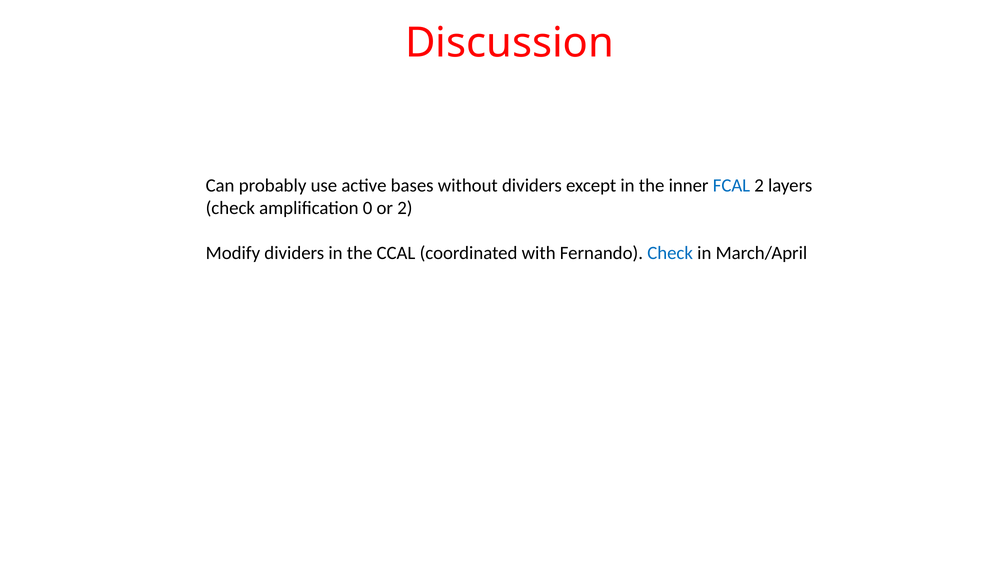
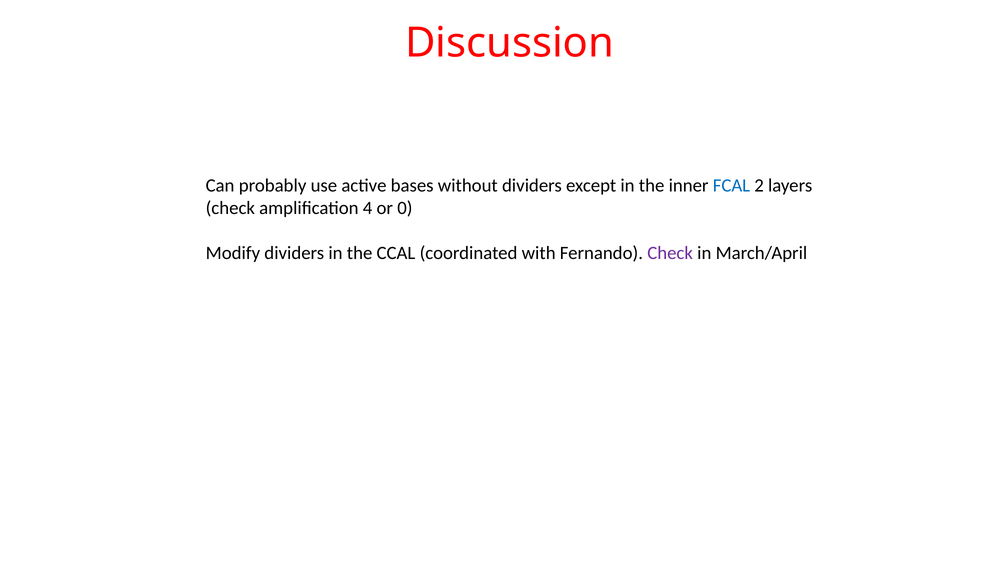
0: 0 -> 4
or 2: 2 -> 0
Check at (670, 253) colour: blue -> purple
